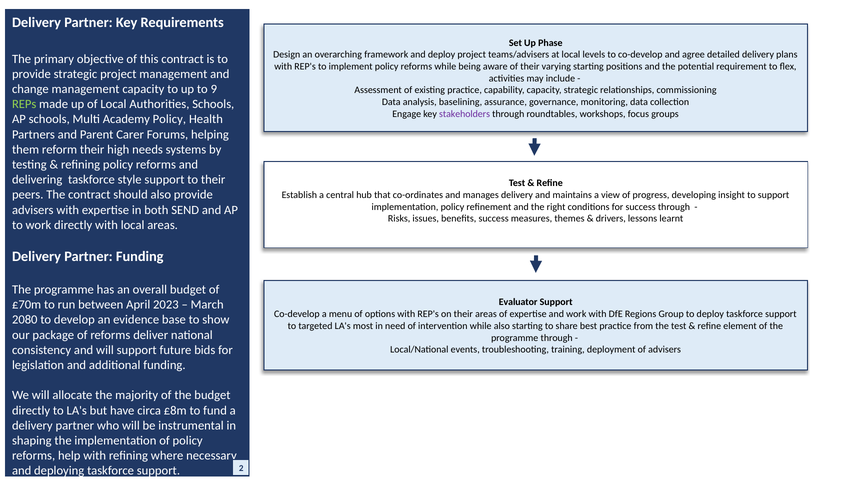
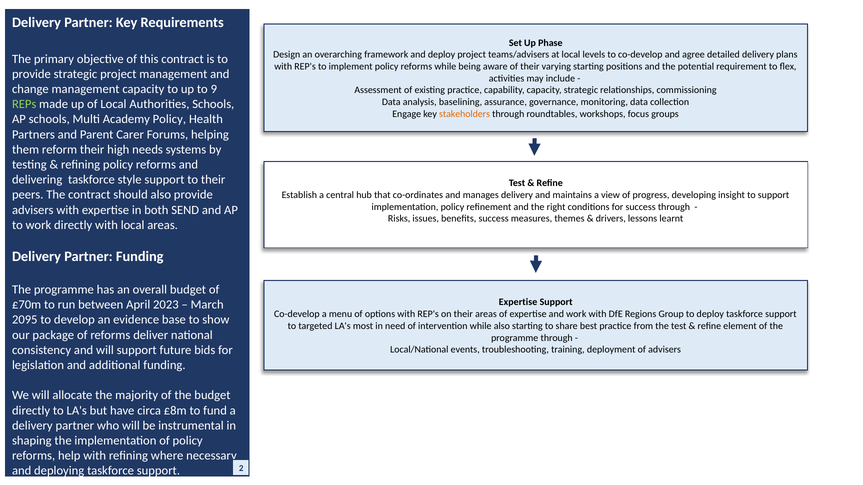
stakeholders colour: purple -> orange
Evaluator at (518, 302): Evaluator -> Expertise
2080: 2080 -> 2095
